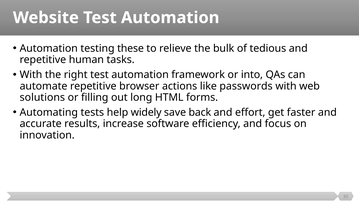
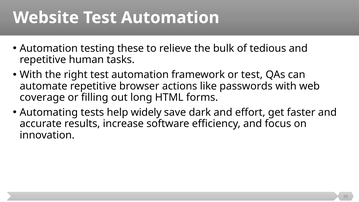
or into: into -> test
solutions: solutions -> coverage
back: back -> dark
